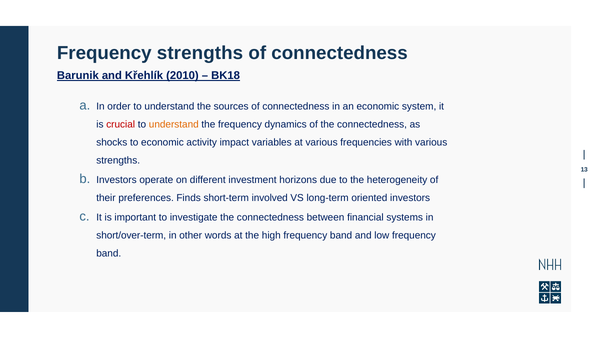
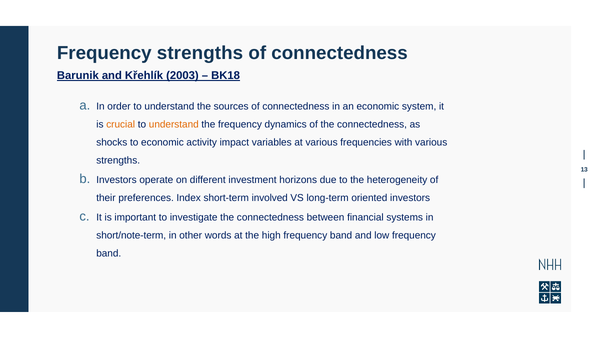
2010: 2010 -> 2003
crucial colour: red -> orange
Finds: Finds -> Index
short/over-term: short/over-term -> short/note-term
